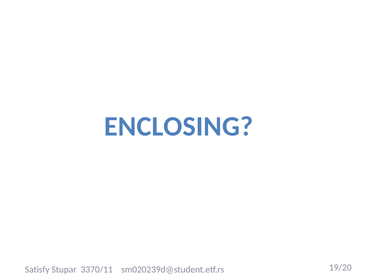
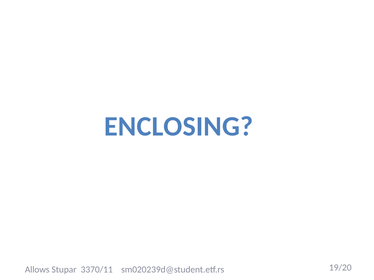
Satisfy: Satisfy -> Allows
